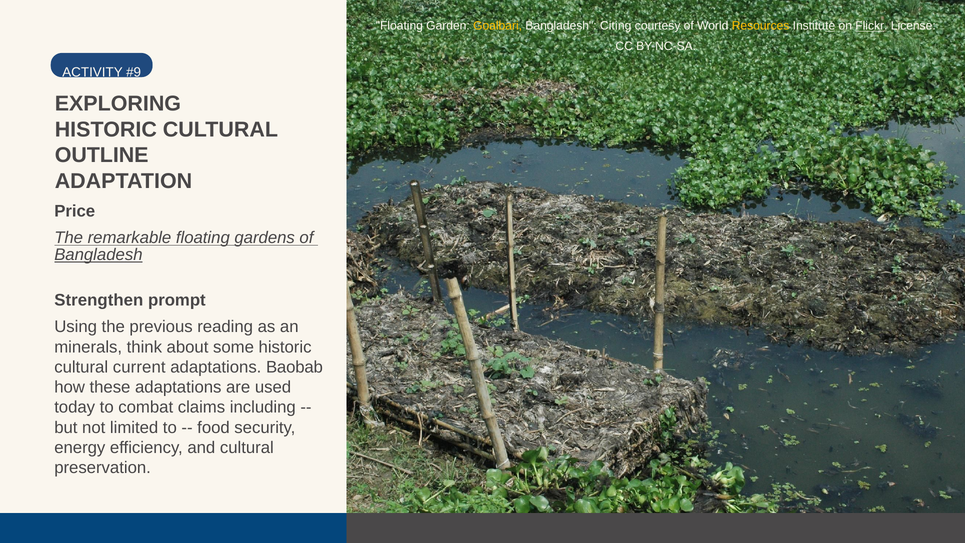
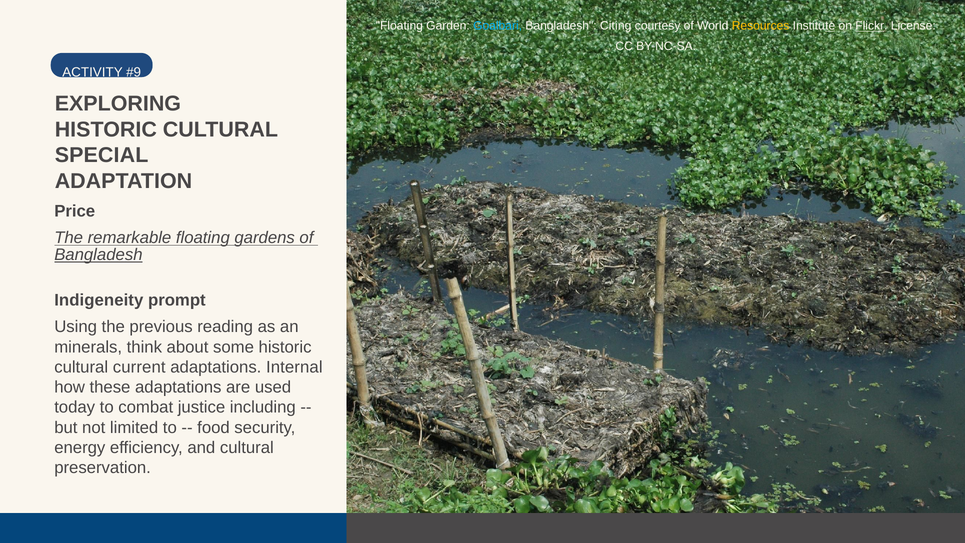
Goalbari colour: yellow -> light blue
OUTLINE: OUTLINE -> SPECIAL
Strengthen: Strengthen -> Indigeneity
Baobab: Baobab -> Internal
claims: claims -> justice
